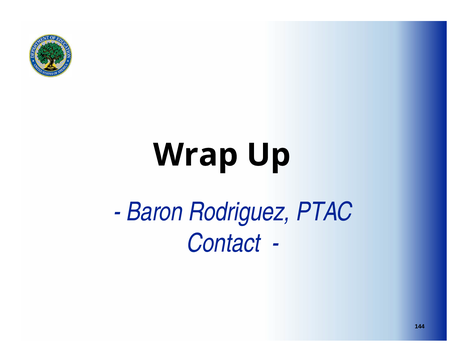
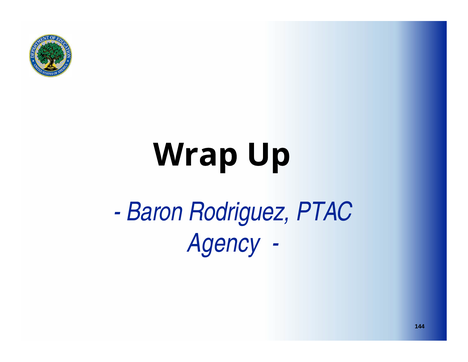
Contact: Contact -> Agency
